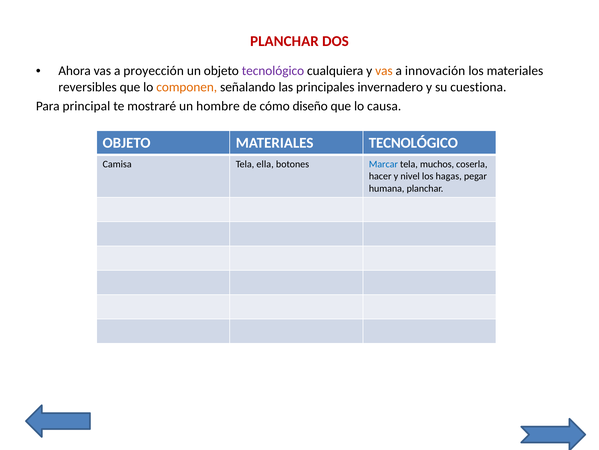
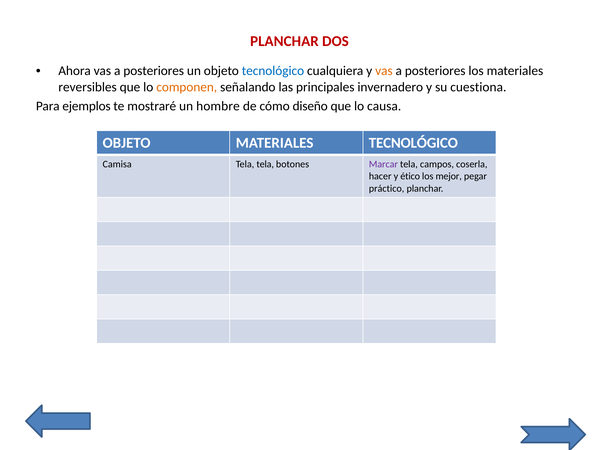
Ahora vas a proyección: proyección -> posteriores
tecnológico at (273, 71) colour: purple -> blue
innovación at (435, 71): innovación -> posteriores
principal: principal -> ejemplos
Tela ella: ella -> tela
Marcar colour: blue -> purple
muchos: muchos -> campos
nivel: nivel -> ético
hagas: hagas -> mejor
humana: humana -> práctico
